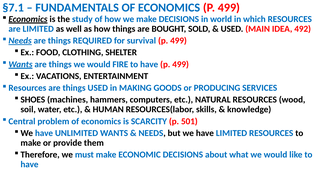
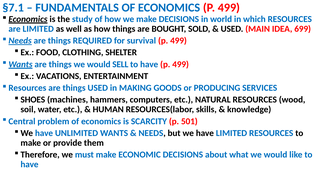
492: 492 -> 699
FIRE: FIRE -> SELL
